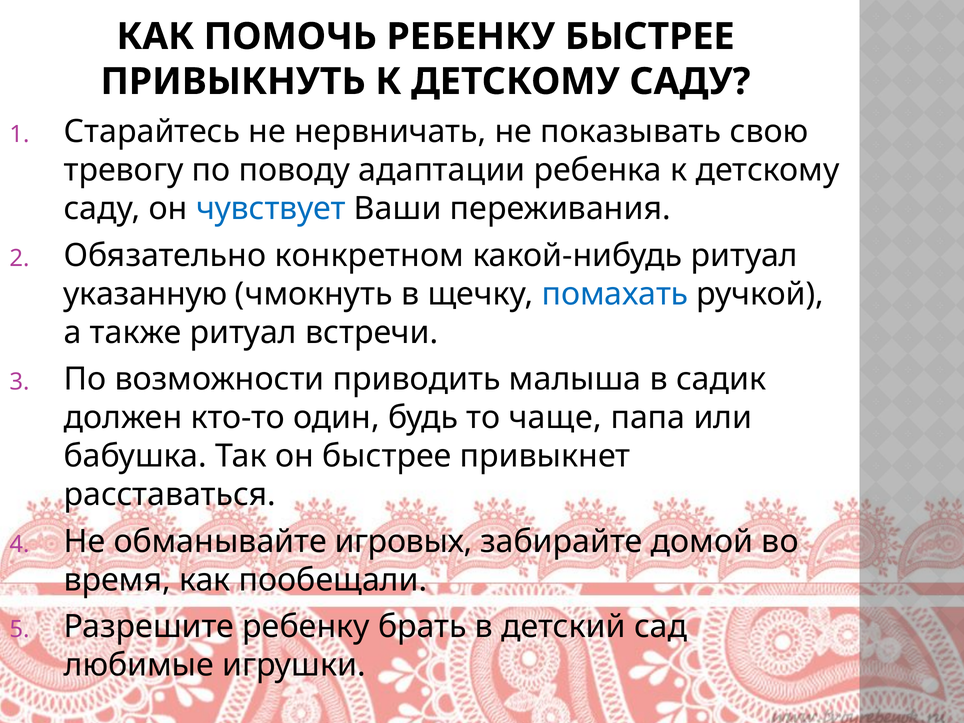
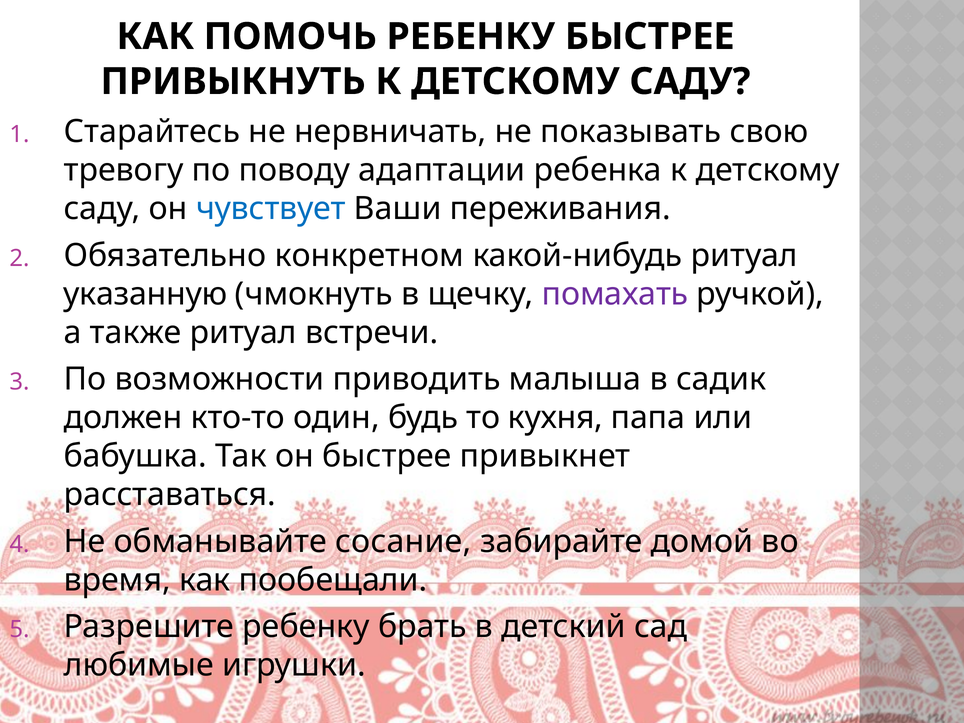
помахать colour: blue -> purple
чаще: чаще -> кухня
игровых: игровых -> сосание
